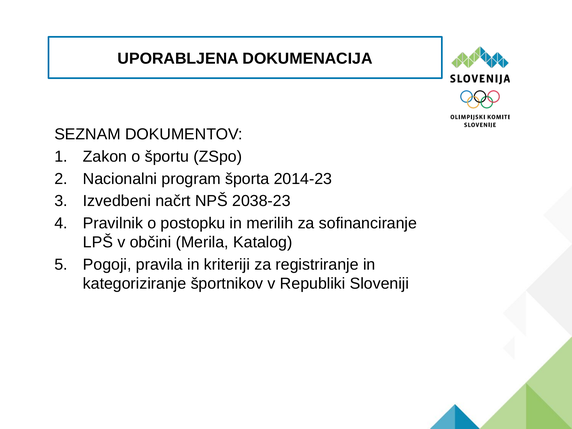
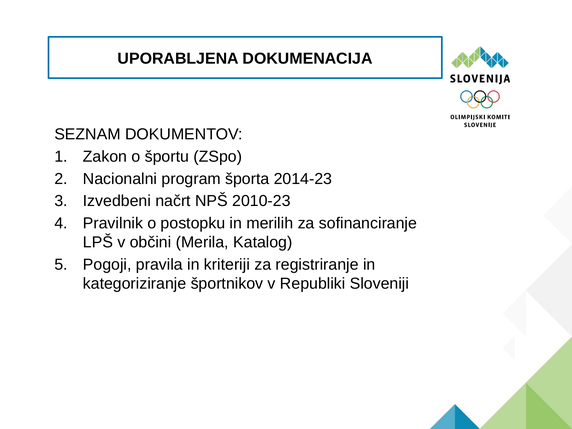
2038-23: 2038-23 -> 2010-23
